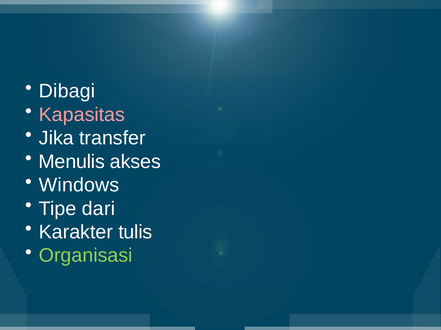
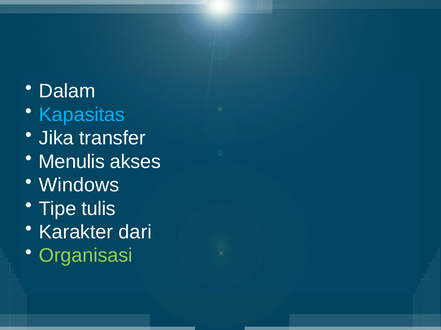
Dibagi: Dibagi -> Dalam
Kapasitas colour: pink -> light blue
dari: dari -> tulis
tulis: tulis -> dari
